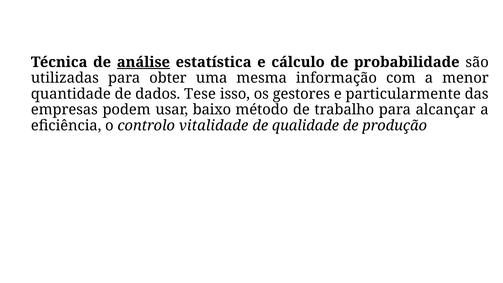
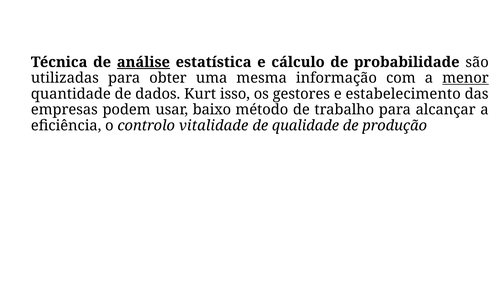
menor underline: none -> present
Tese: Tese -> Kurt
particularmente: particularmente -> estabelecimento
